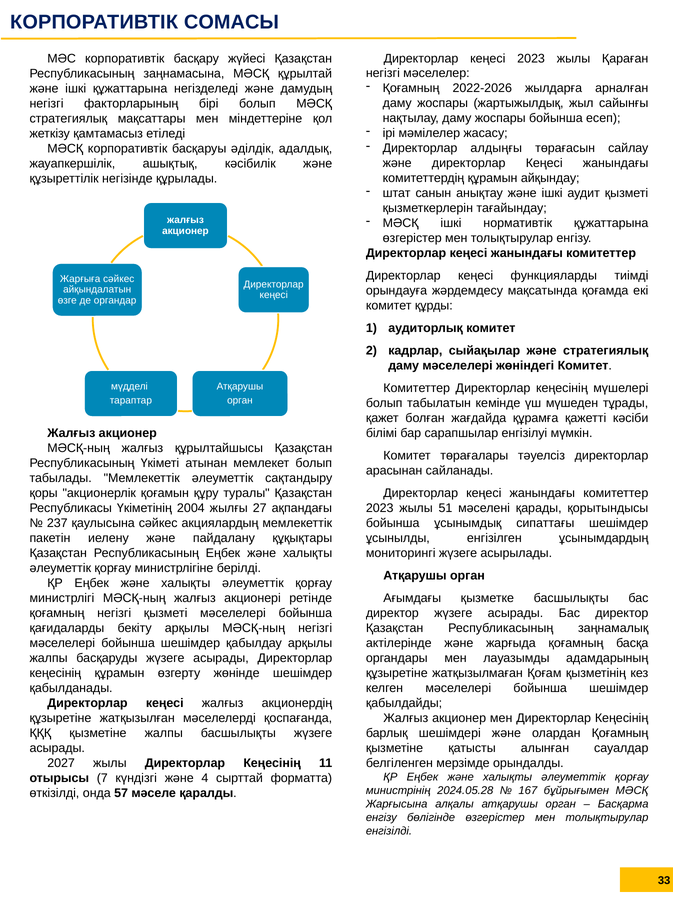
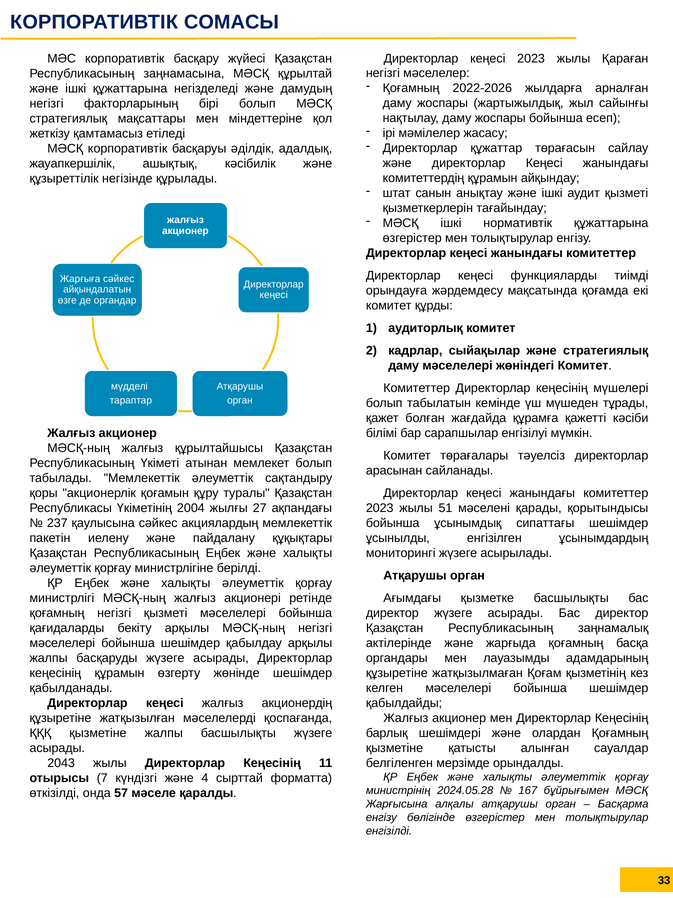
алдыңғы: алдыңғы -> құжаттар
2027: 2027 -> 2043
